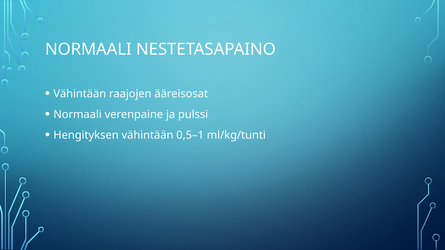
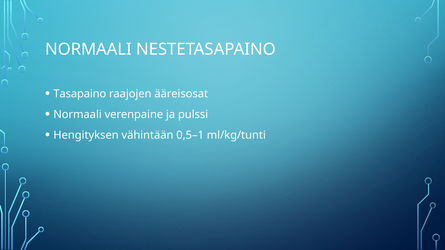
Vähintään at (80, 94): Vähintään -> Tasapaino
